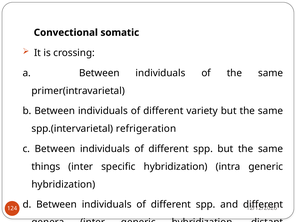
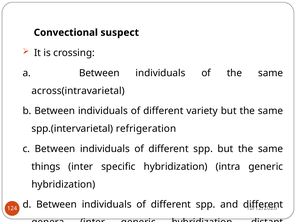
somatic: somatic -> suspect
primer(intravarietal: primer(intravarietal -> across(intravarietal
